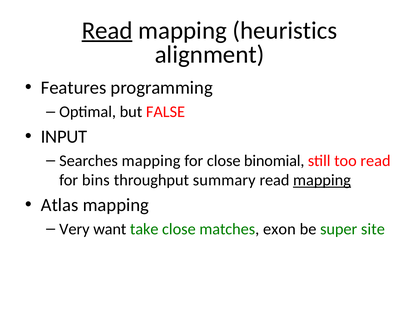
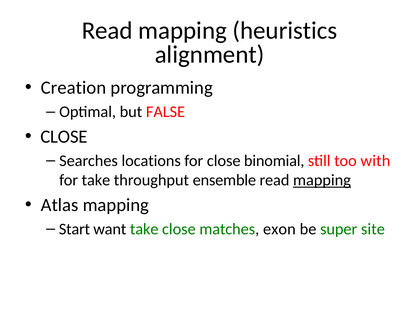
Read at (107, 31) underline: present -> none
Features: Features -> Creation
INPUT at (64, 137): INPUT -> CLOSE
Searches mapping: mapping -> locations
too read: read -> with
for bins: bins -> take
summary: summary -> ensemble
Very: Very -> Start
